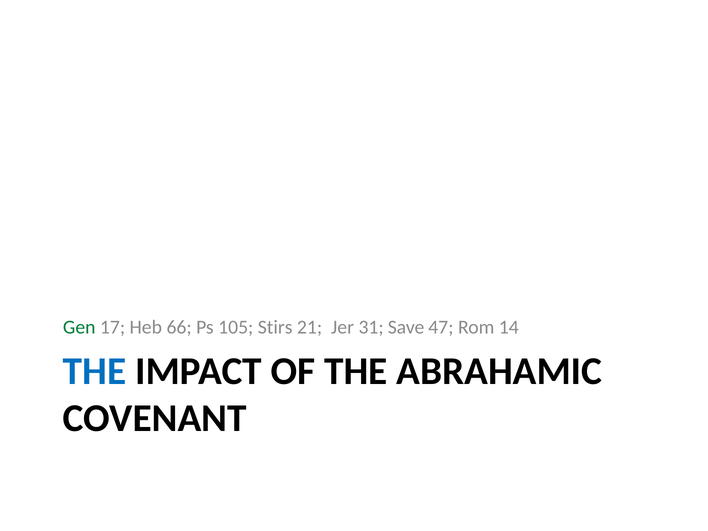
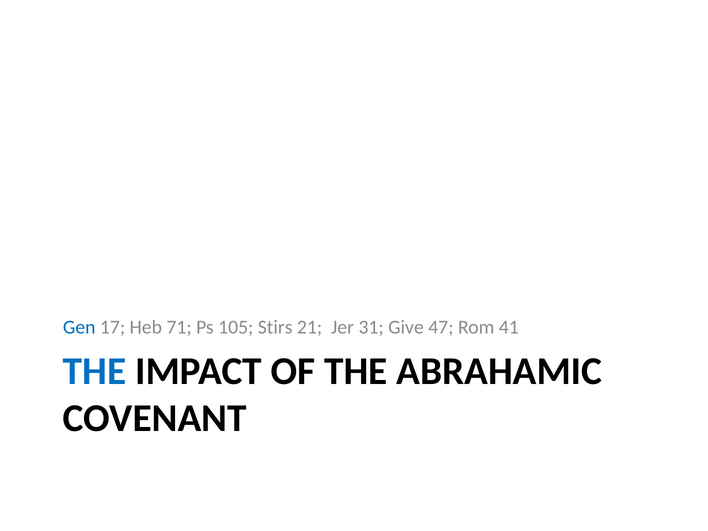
Gen colour: green -> blue
66: 66 -> 71
Save: Save -> Give
14: 14 -> 41
